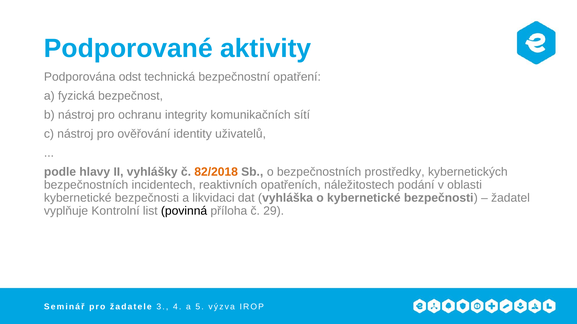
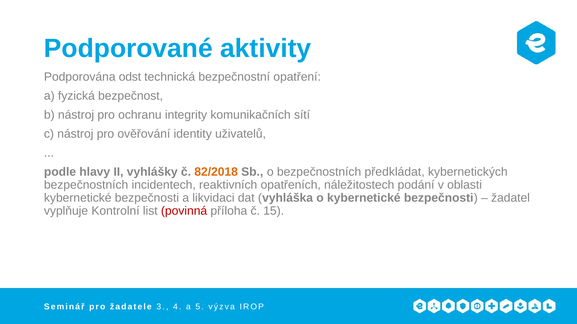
prostředky: prostředky -> předkládat
povinná colour: black -> red
29: 29 -> 15
